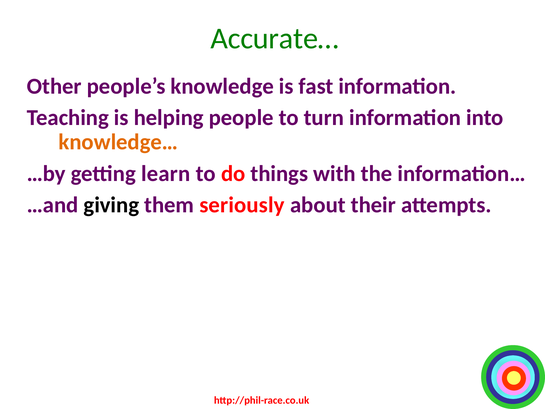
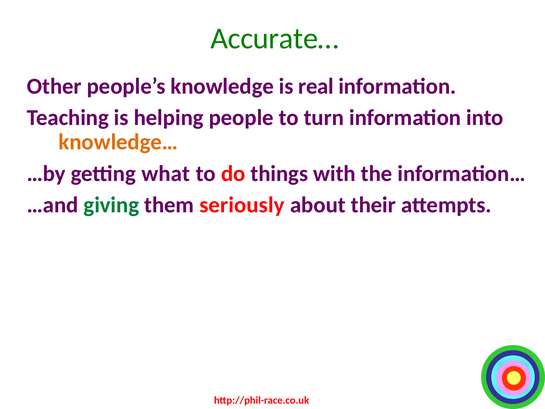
fast: fast -> real
learn: learn -> what
giving colour: black -> green
